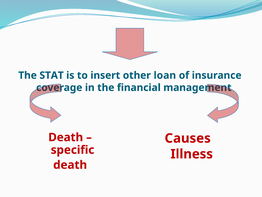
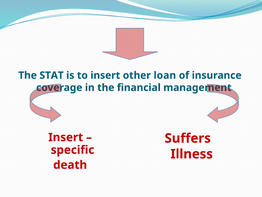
Death at (66, 137): Death -> Insert
Causes: Causes -> Suffers
